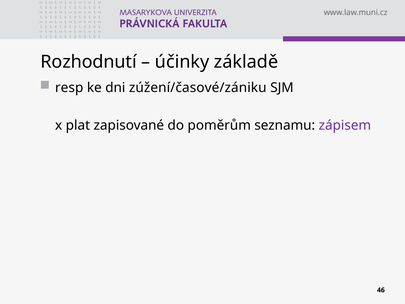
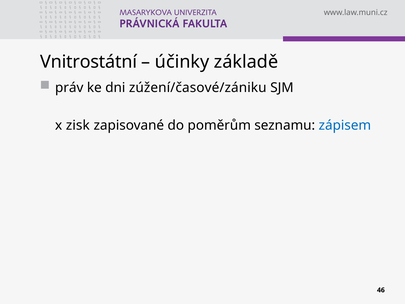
Rozhodnutí: Rozhodnutí -> Vnitrostátní
resp: resp -> práv
plat: plat -> zisk
zápisem colour: purple -> blue
